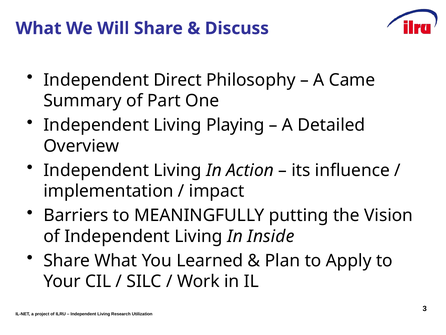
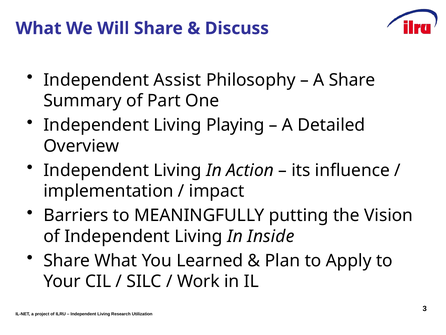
Direct: Direct -> Assist
A Came: Came -> Share
